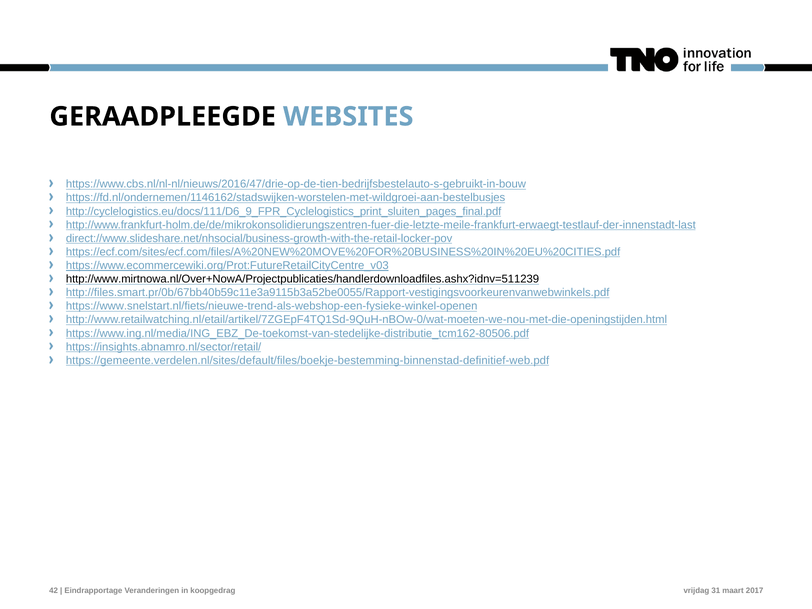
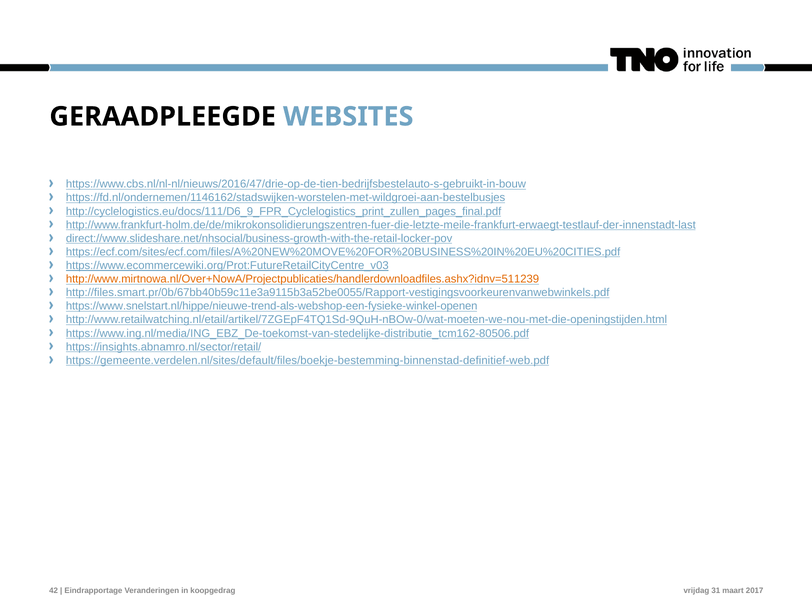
http://cyclelogistics.eu/docs/111/D6_9_FPR_Cyclelogistics_print_sluiten_pages_final.pdf: http://cyclelogistics.eu/docs/111/D6_9_FPR_Cyclelogistics_print_sluiten_pages_final.pdf -> http://cyclelogistics.eu/docs/111/D6_9_FPR_Cyclelogistics_print_zullen_pages_final.pdf
http://www.mirtnowa.nl/Over+NowA/Projectpublicaties/handlerdownloadfiles.ashx?idnv=511239 colour: black -> orange
https://www.snelstart.nl/fiets/nieuwe-trend-als-webshop-een-fysieke-winkel-openen: https://www.snelstart.nl/fiets/nieuwe-trend-als-webshop-een-fysieke-winkel-openen -> https://www.snelstart.nl/hippe/nieuwe-trend-als-webshop-een-fysieke-winkel-openen
